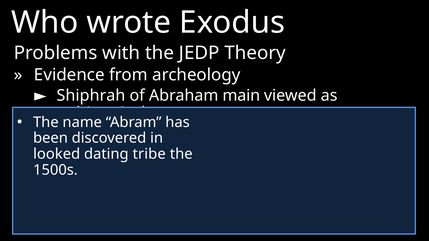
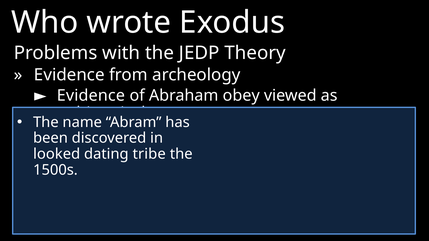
Shiphrah at (91, 95): Shiphrah -> Evidence
main: main -> obey
